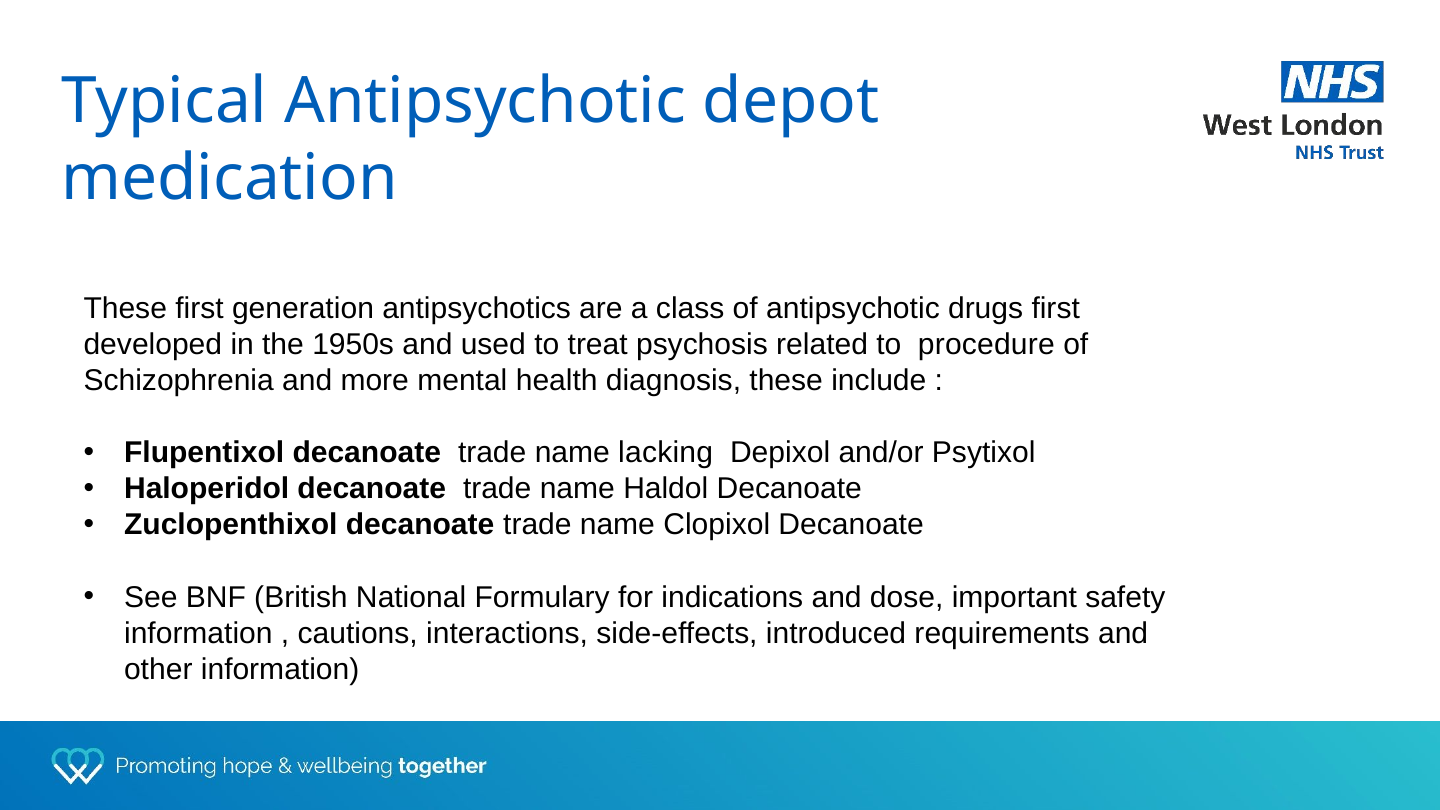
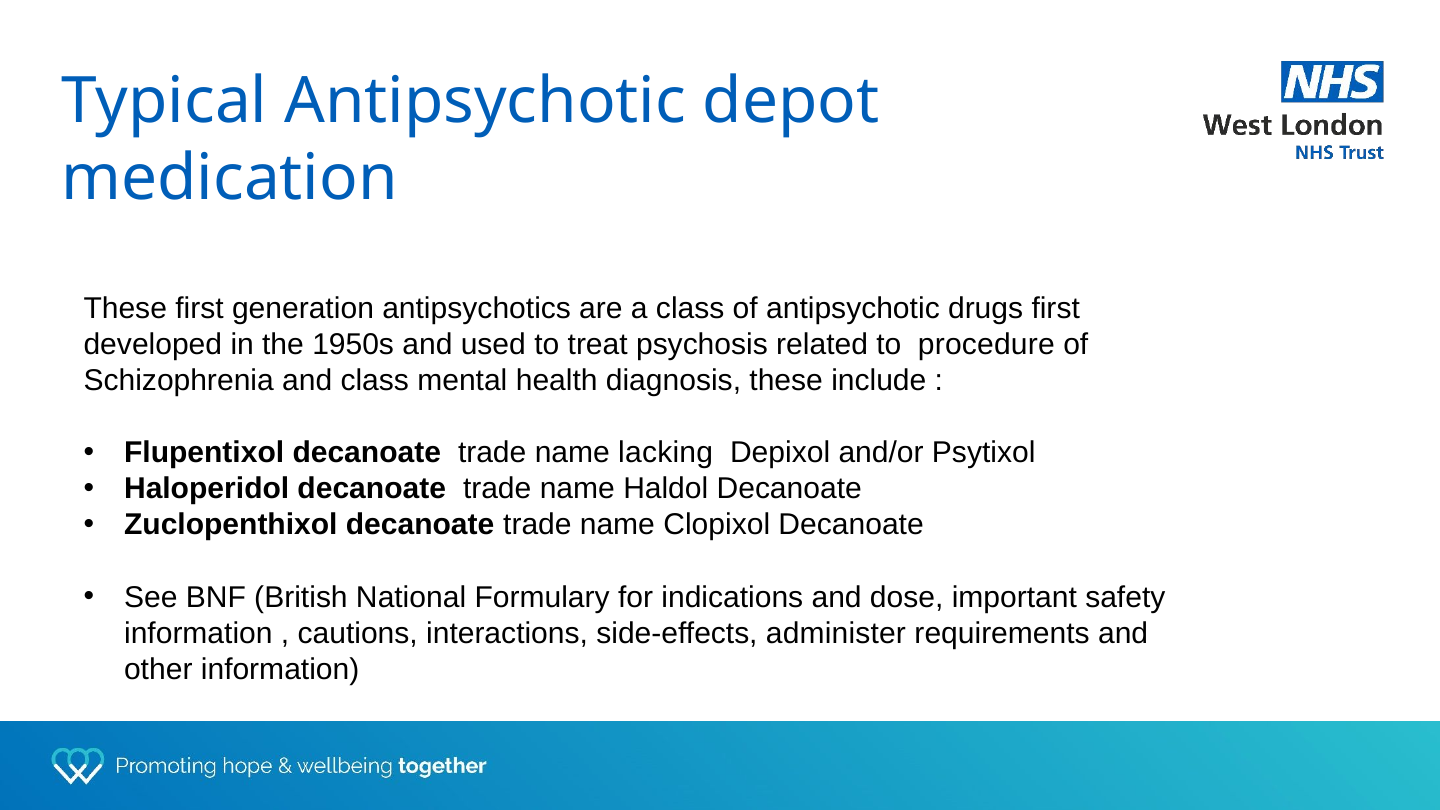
and more: more -> class
introduced: introduced -> administer
